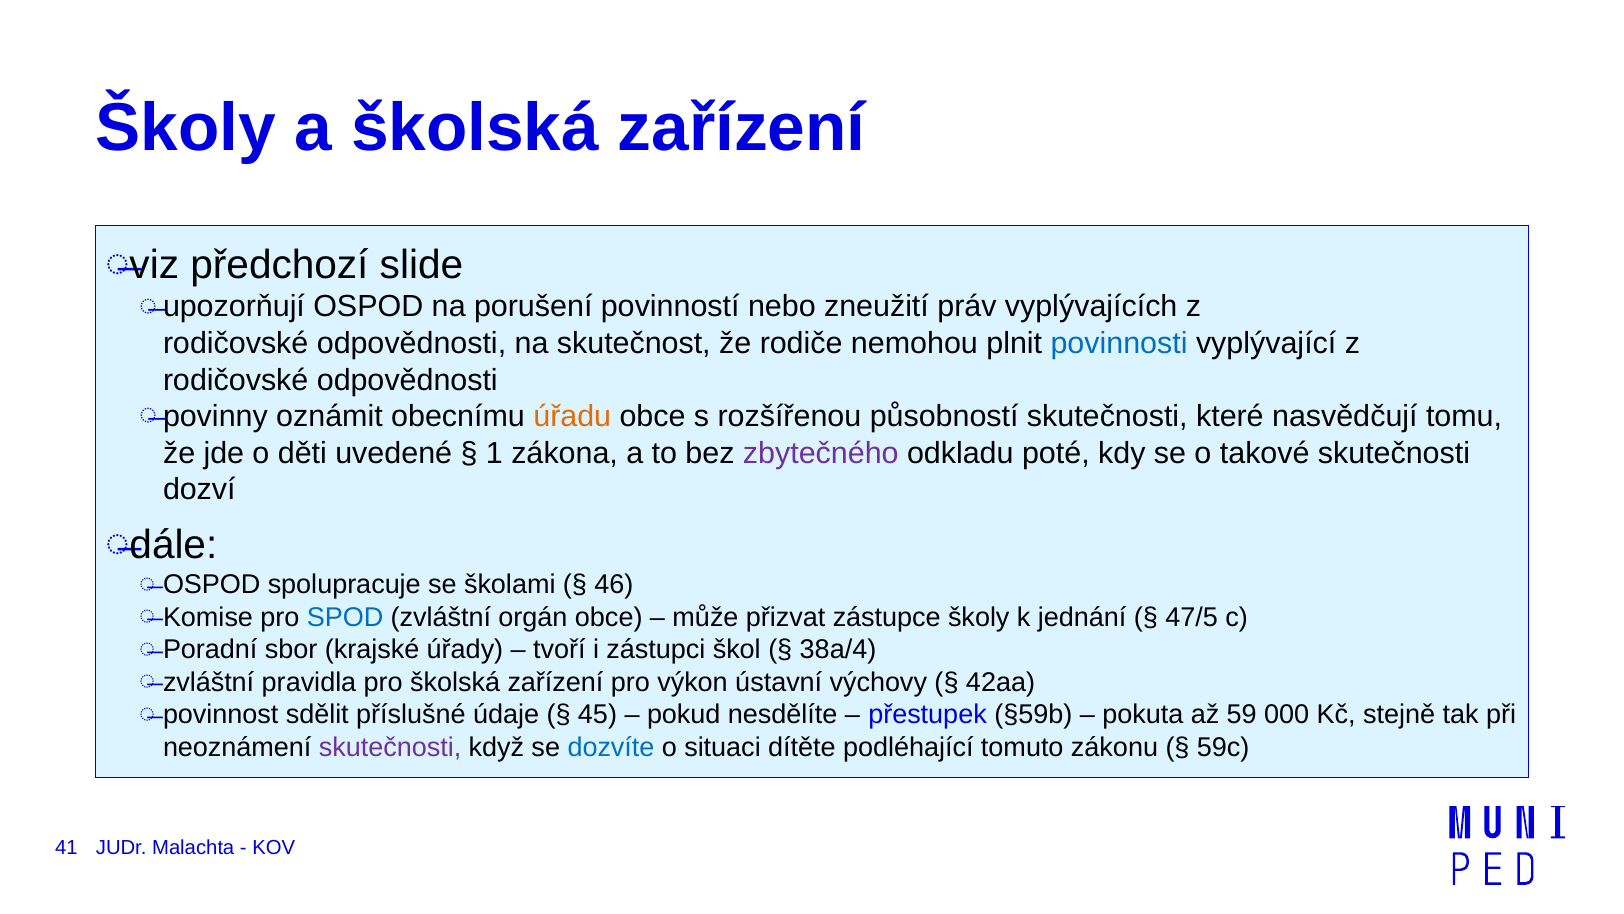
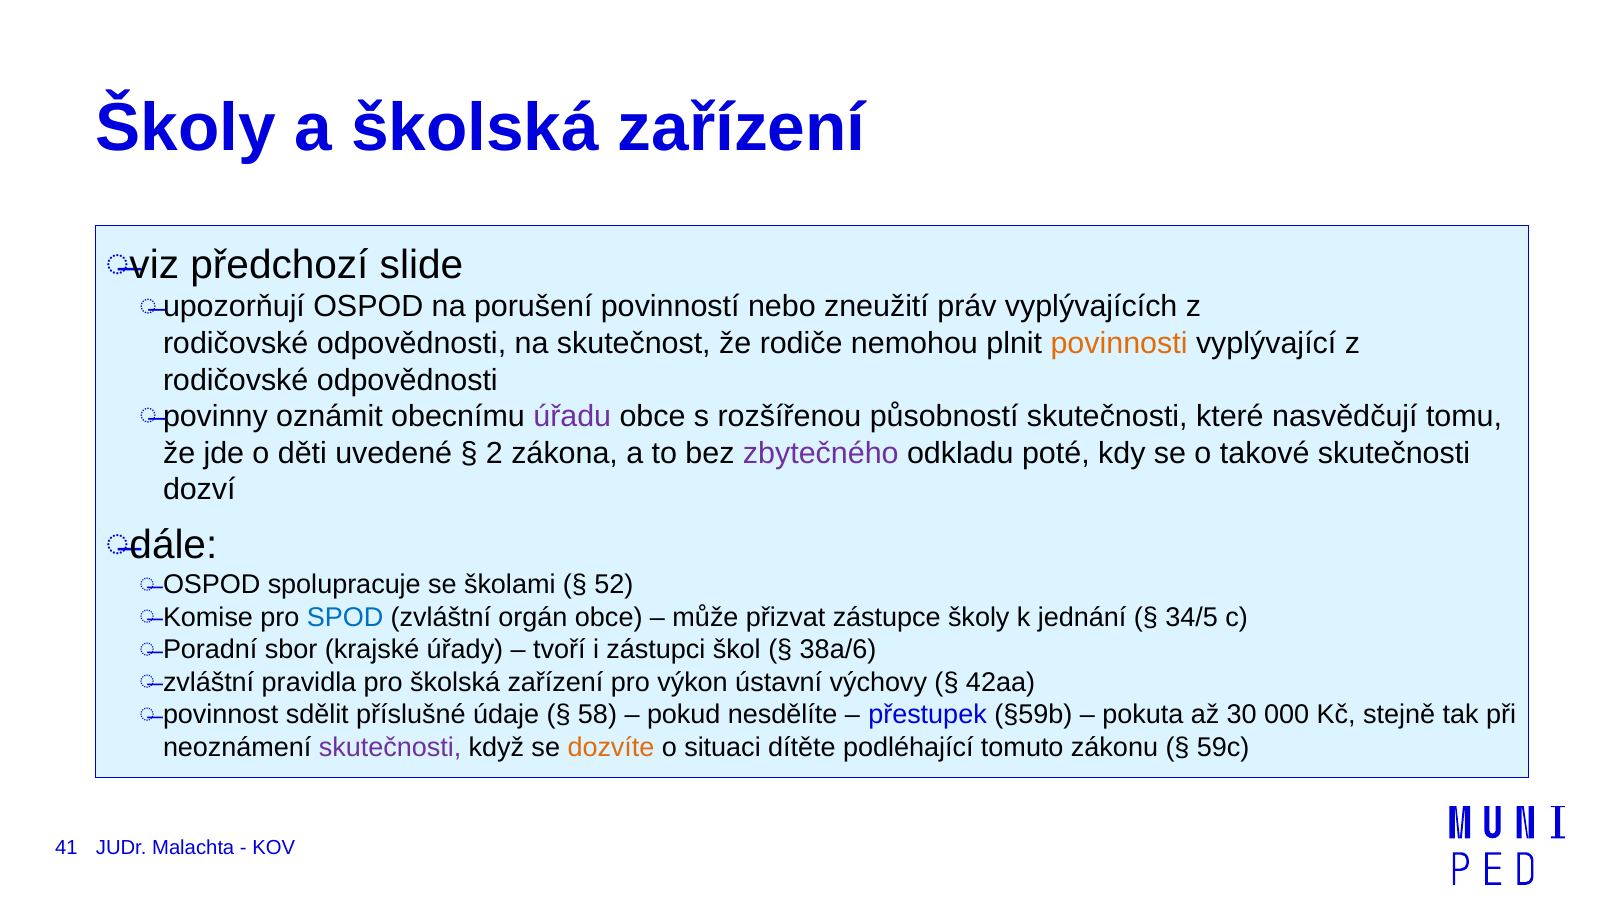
povinnosti colour: blue -> orange
úřadu colour: orange -> purple
1: 1 -> 2
46: 46 -> 52
47/5: 47/5 -> 34/5
38a/4: 38a/4 -> 38a/6
45: 45 -> 58
59: 59 -> 30
dozvíte colour: blue -> orange
